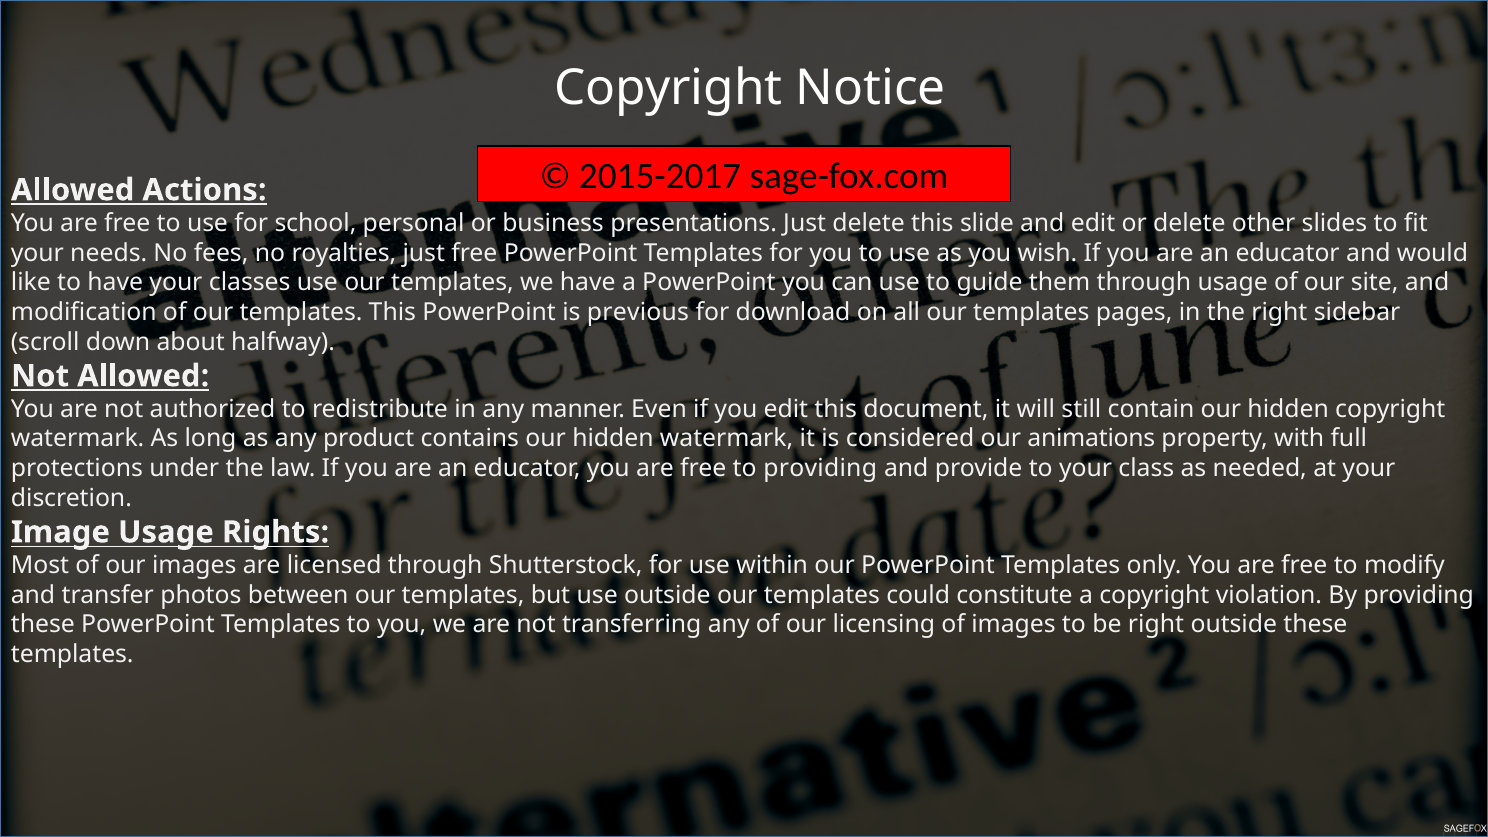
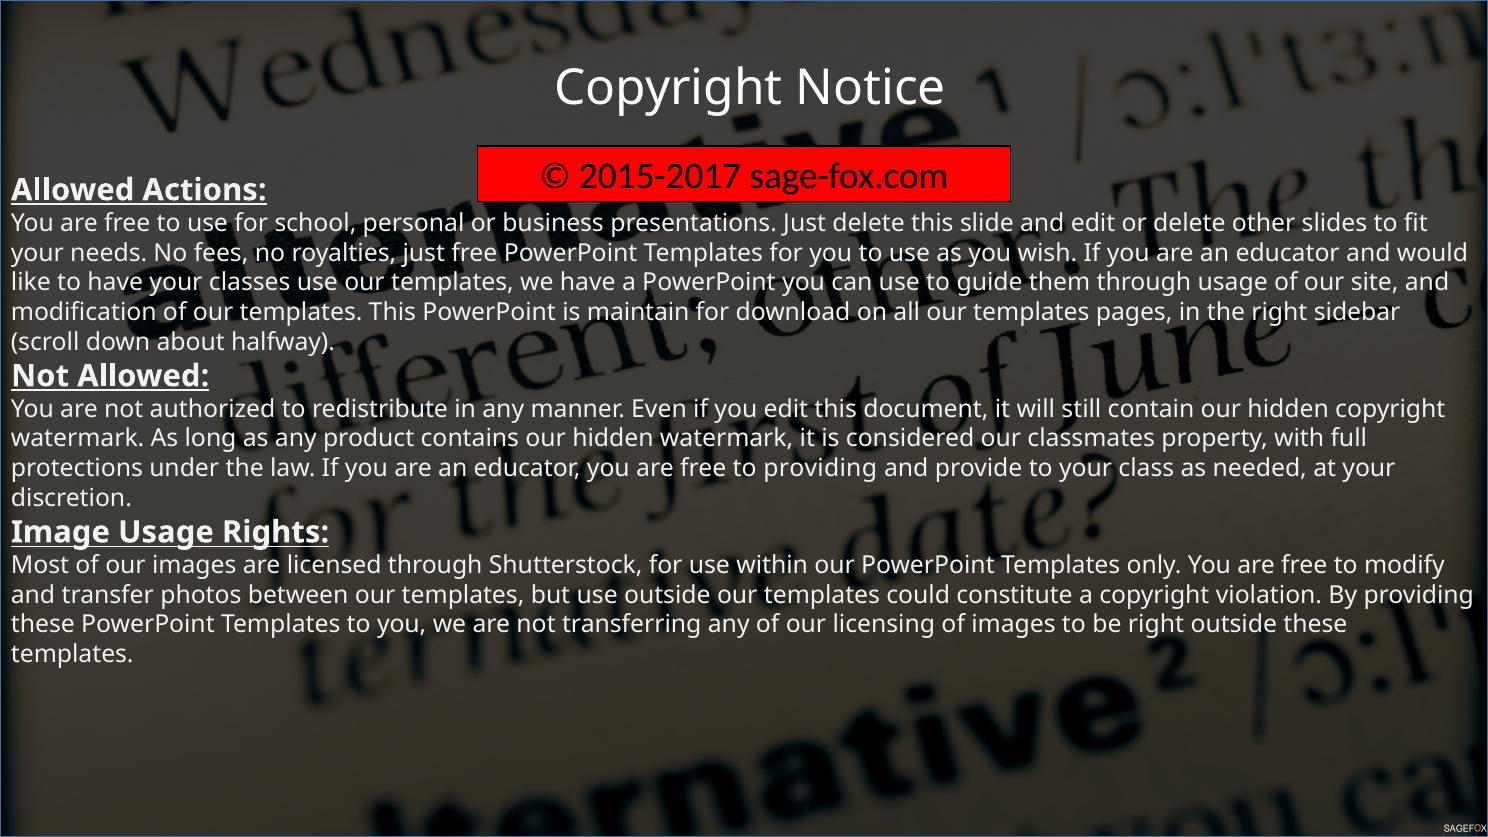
previous: previous -> maintain
animations: animations -> classmates
